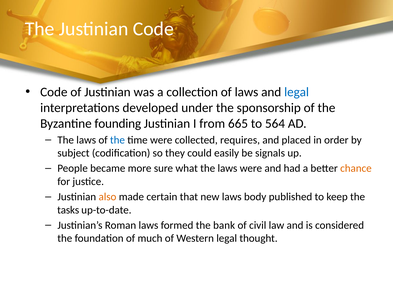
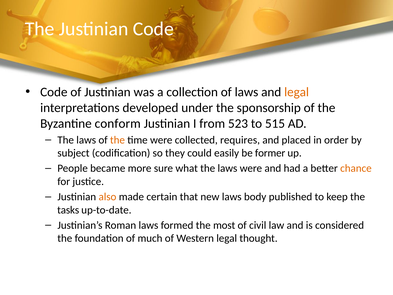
legal at (297, 92) colour: blue -> orange
founding: founding -> conform
665: 665 -> 523
564: 564 -> 515
the at (117, 140) colour: blue -> orange
signals: signals -> former
bank: bank -> most
